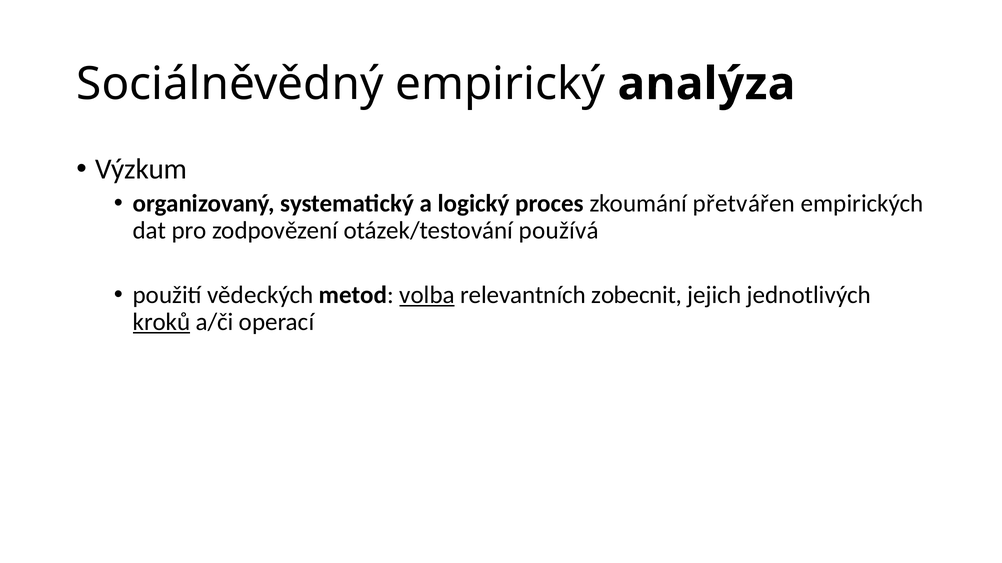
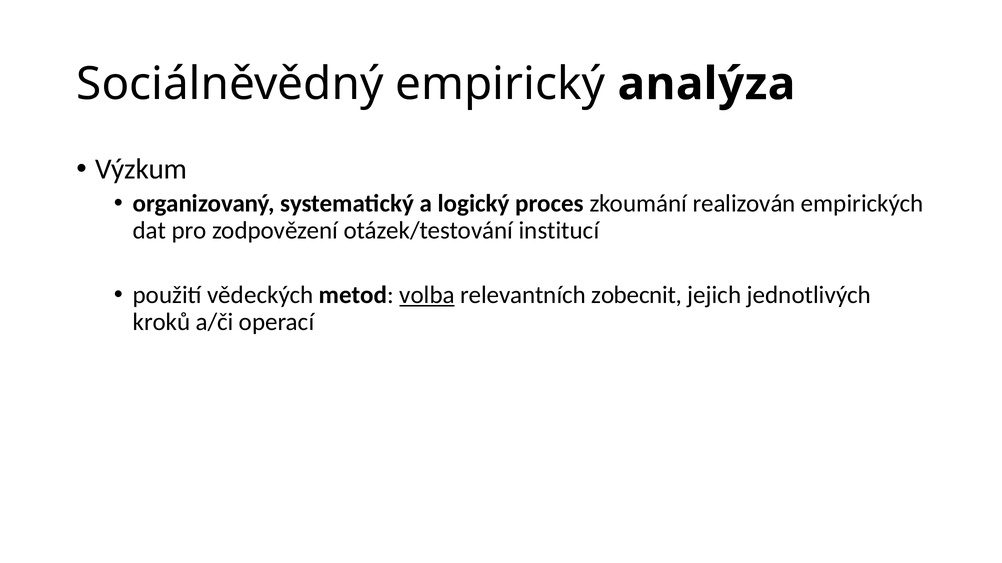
přetvářen: přetvářen -> realizován
používá: používá -> institucí
kroků underline: present -> none
